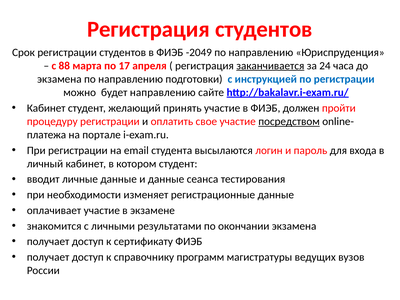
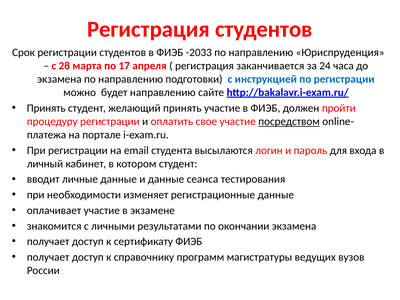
-2049: -2049 -> -2033
88: 88 -> 28
заканчивается underline: present -> none
Кабинет at (46, 108): Кабинет -> Принять
